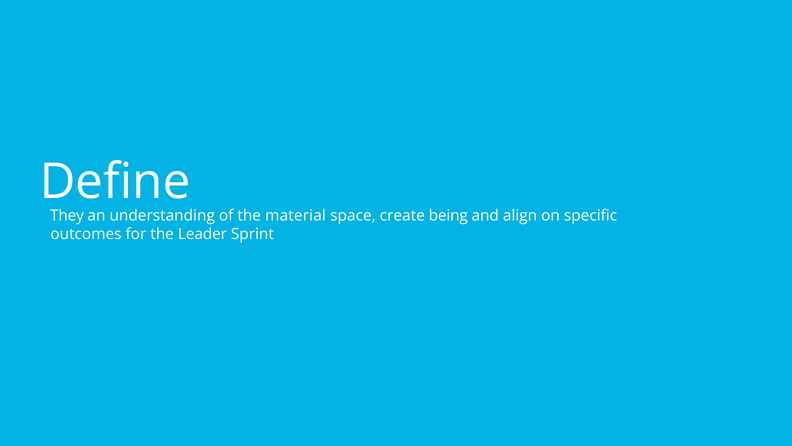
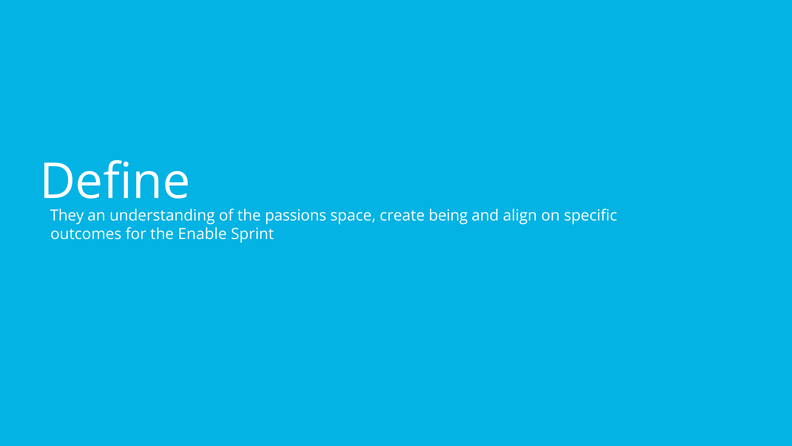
material: material -> passions
Leader: Leader -> Enable
